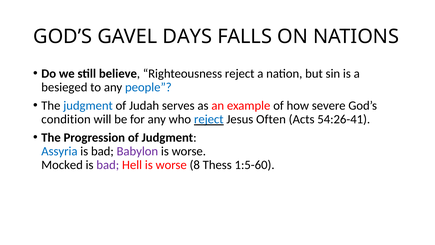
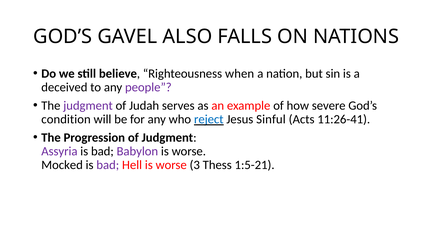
DAYS: DAYS -> ALSO
Righteousness reject: reject -> when
besieged: besieged -> deceived
people colour: blue -> purple
judgment at (88, 105) colour: blue -> purple
Often: Often -> Sinful
54:26-41: 54:26-41 -> 11:26-41
Assyria colour: blue -> purple
8: 8 -> 3
1:5-60: 1:5-60 -> 1:5-21
